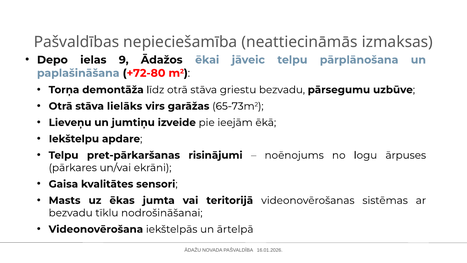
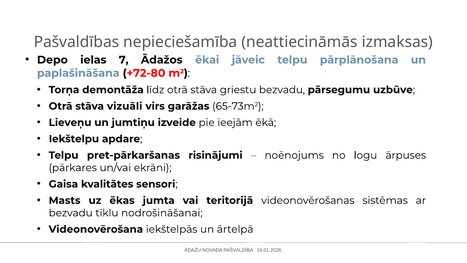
9: 9 -> 7
lielāks: lielāks -> vizuāli
